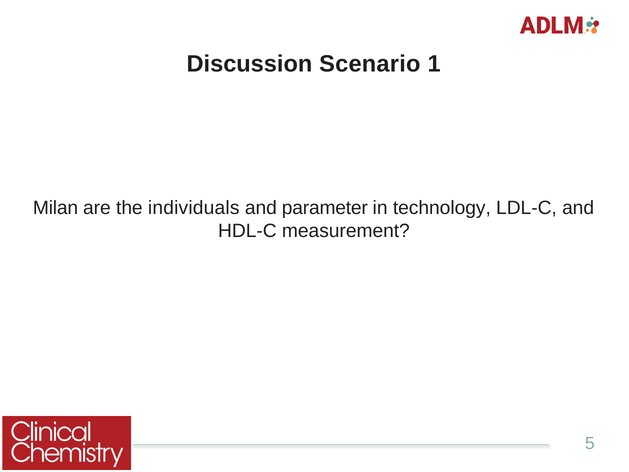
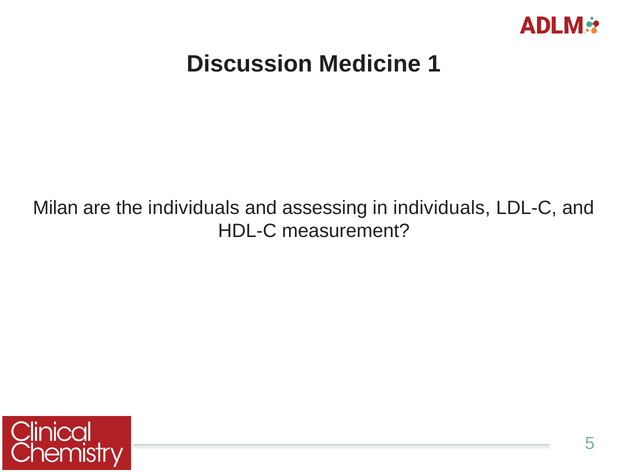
Scenario: Scenario -> Medicine
parameter: parameter -> assessing
in technology: technology -> individuals
